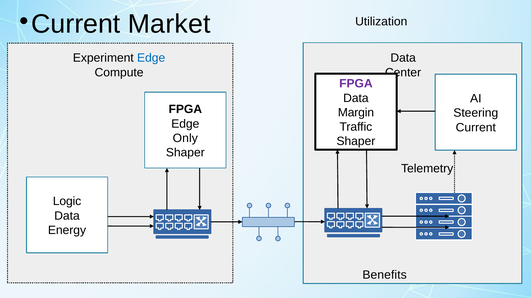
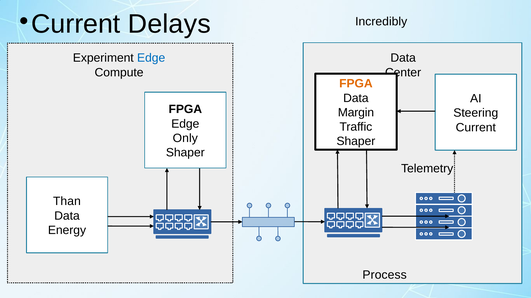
Utilization: Utilization -> Incredibly
Market: Market -> Delays
FPGA at (356, 84) colour: purple -> orange
Logic: Logic -> Than
Benefits: Benefits -> Process
